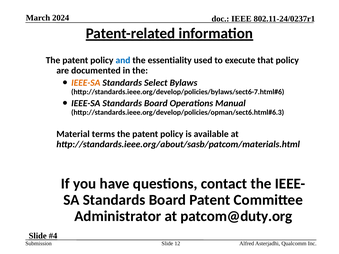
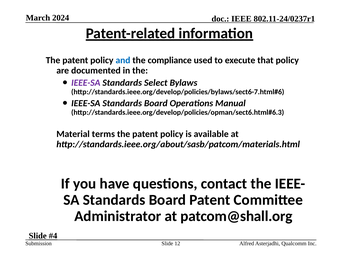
essentiality: essentiality -> compliance
IEEE-SA at (86, 83) colour: orange -> purple
patcom@duty.org: patcom@duty.org -> patcom@shall.org
